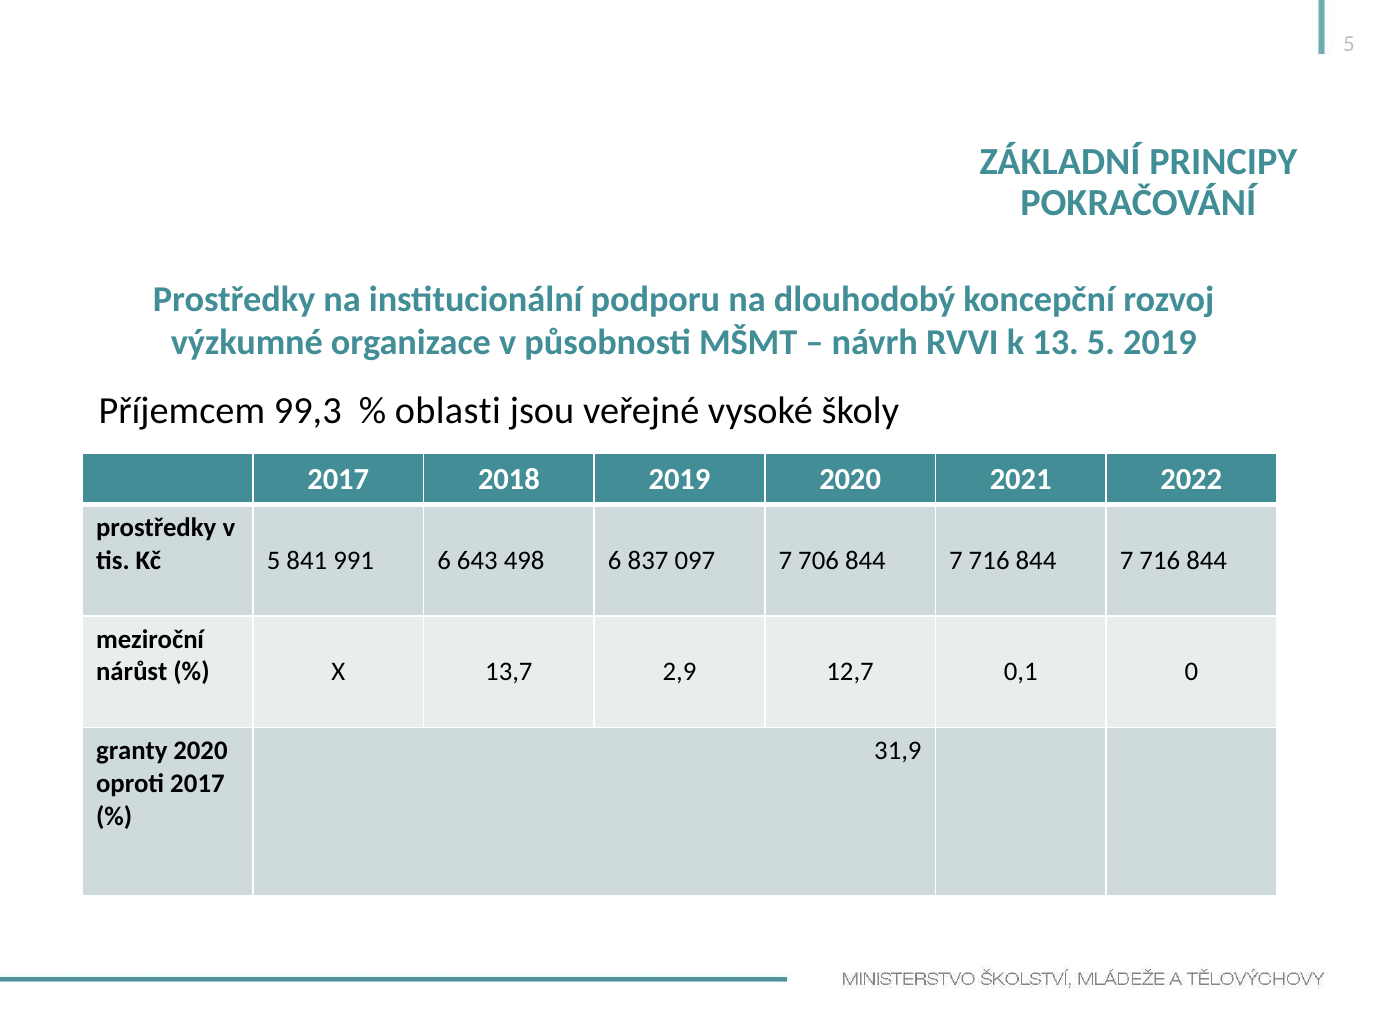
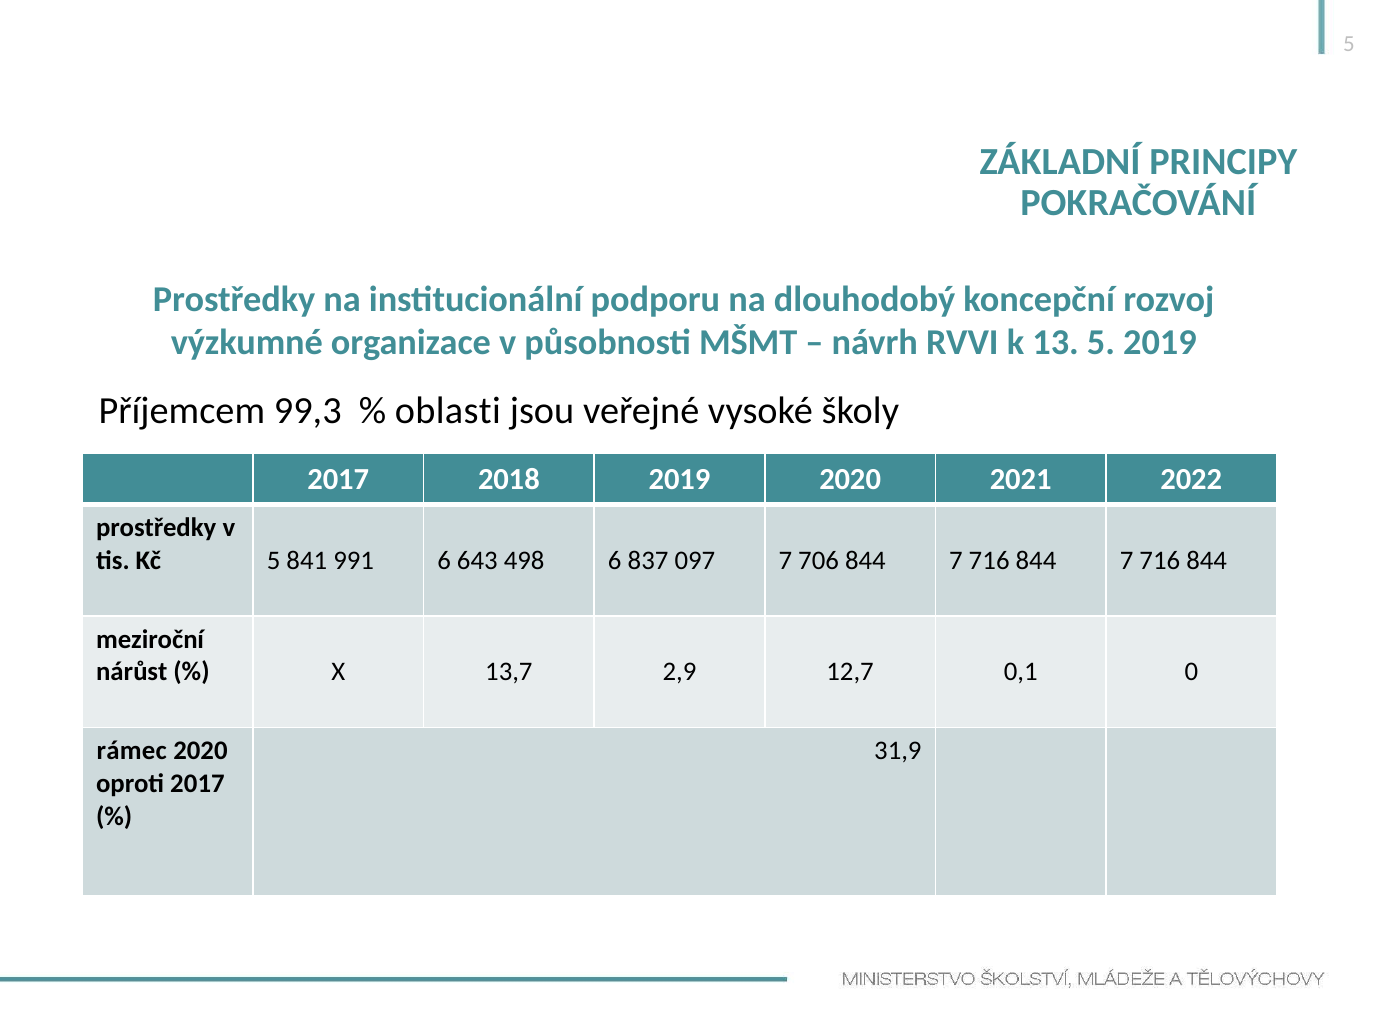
granty: granty -> rámec
